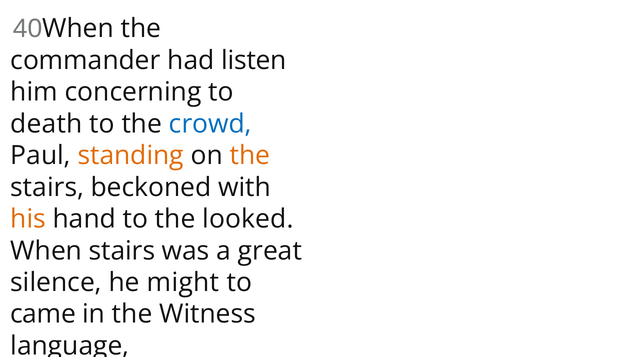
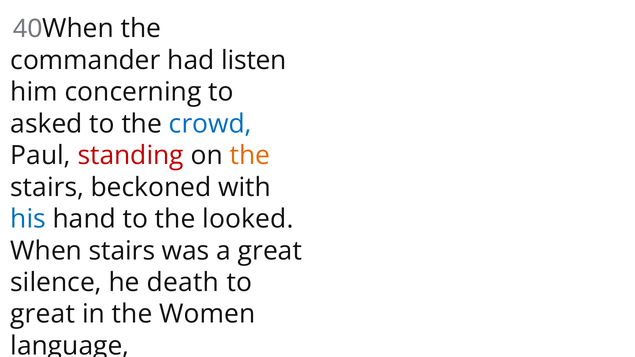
death: death -> asked
standing colour: orange -> red
his colour: orange -> blue
might: might -> death
came at (43, 314): came -> great
Witness: Witness -> Women
